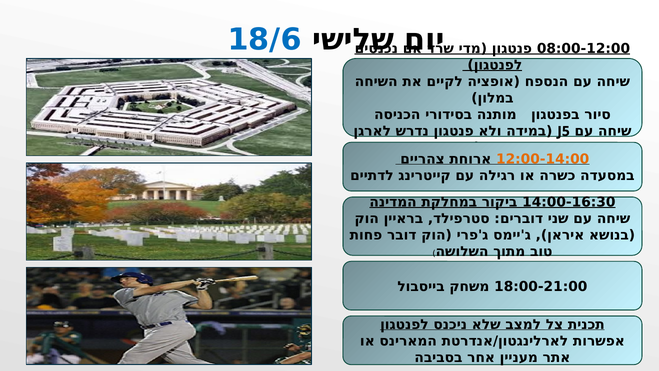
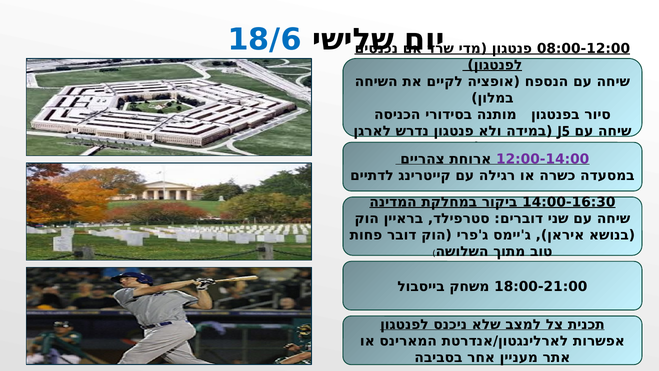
12:00-14:00 colour: orange -> purple
